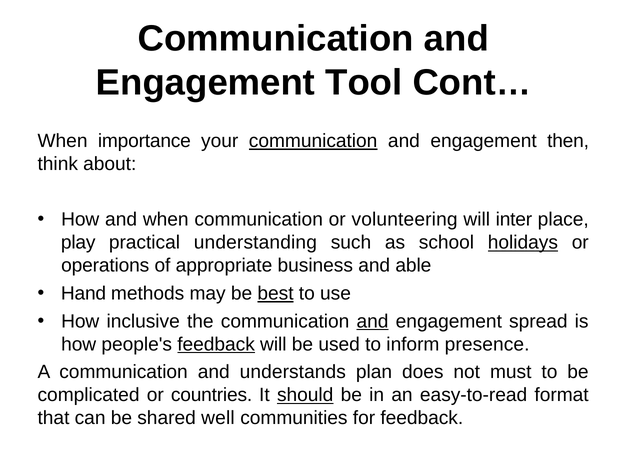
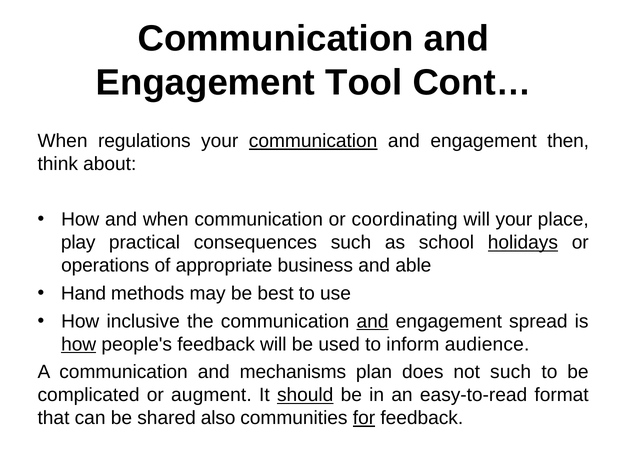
importance: importance -> regulations
volunteering: volunteering -> coordinating
will inter: inter -> your
understanding: understanding -> consequences
best underline: present -> none
how at (79, 344) underline: none -> present
feedback at (216, 344) underline: present -> none
presence: presence -> audience
understands: understands -> mechanisms
not must: must -> such
countries: countries -> augment
well: well -> also
for underline: none -> present
